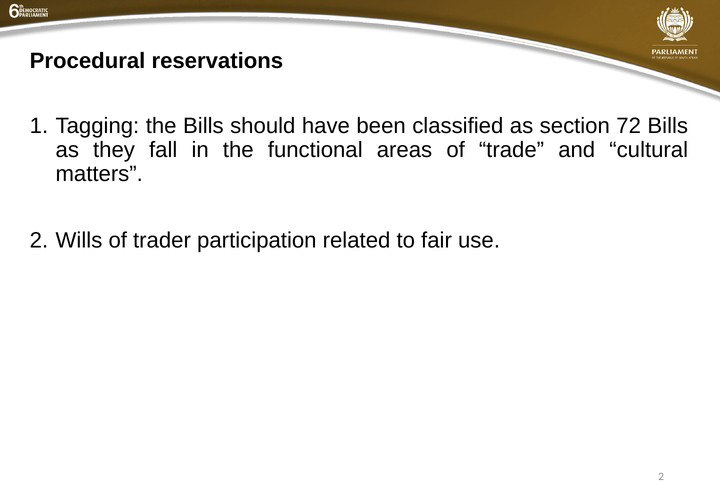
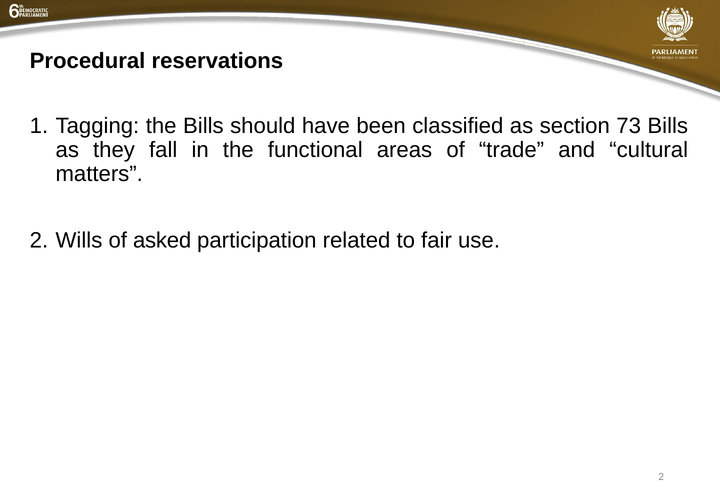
72: 72 -> 73
trader: trader -> asked
